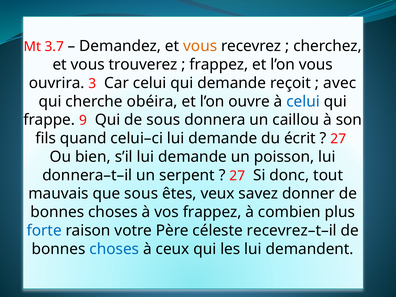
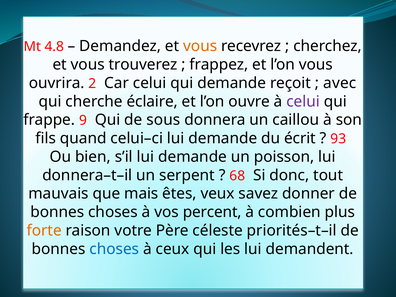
3.7: 3.7 -> 4.8
3: 3 -> 2
obéira: obéira -> éclaire
celui at (303, 101) colour: blue -> purple
27 at (338, 139): 27 -> 93
27 at (237, 176): 27 -> 68
que sous: sous -> mais
vos frappez: frappez -> percent
forte colour: blue -> orange
recevrez–t–il: recevrez–t–il -> priorités–t–il
